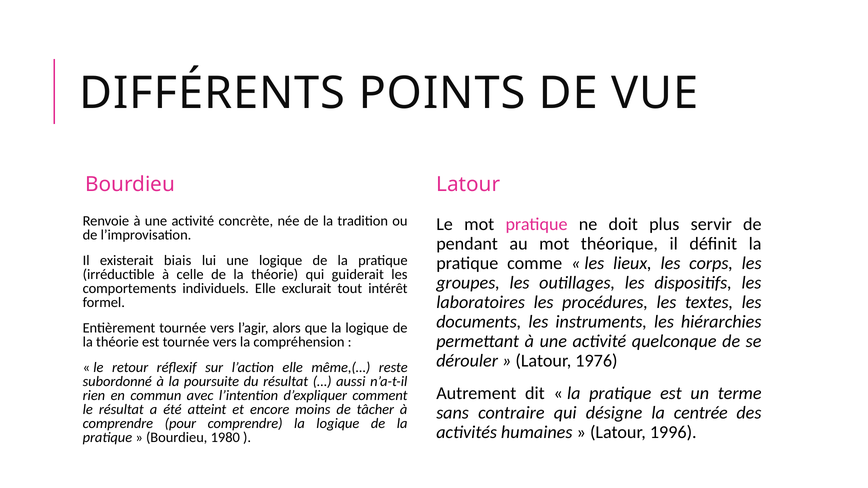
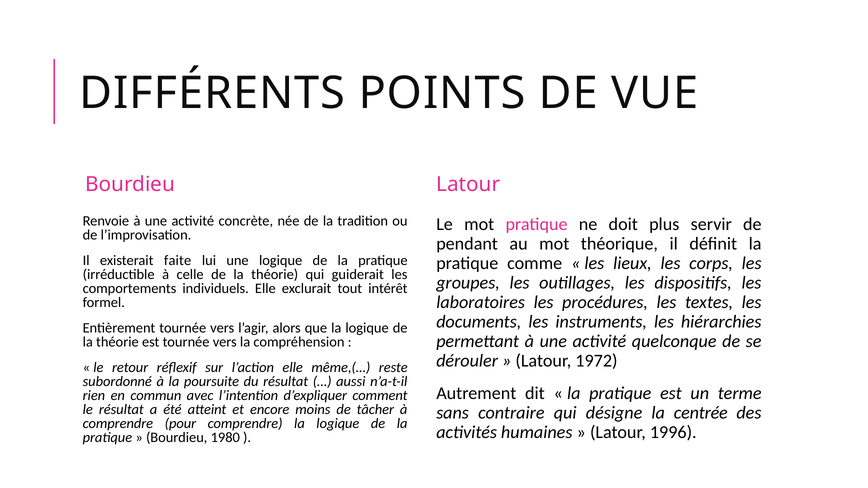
biais: biais -> faite
1976: 1976 -> 1972
